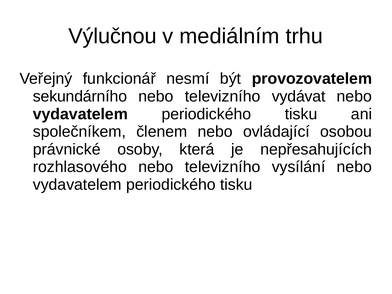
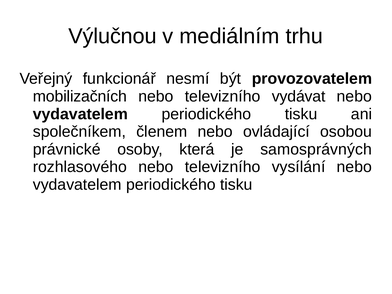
sekundárního: sekundárního -> mobilizačních
nepřesahujících: nepřesahujících -> samosprávných
